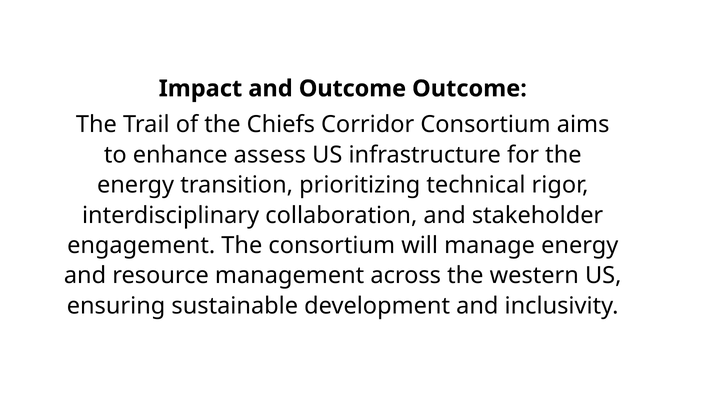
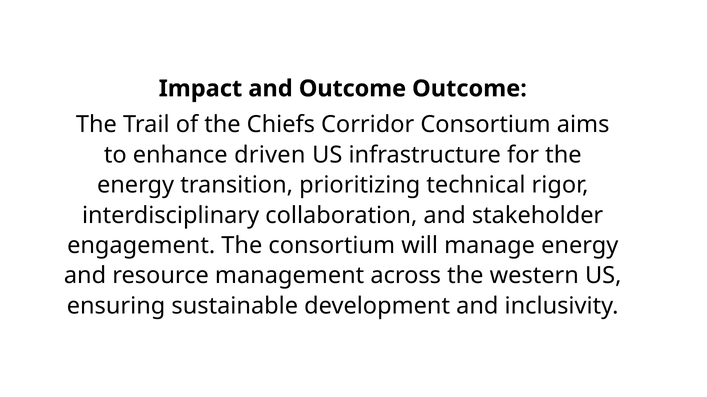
assess: assess -> driven
